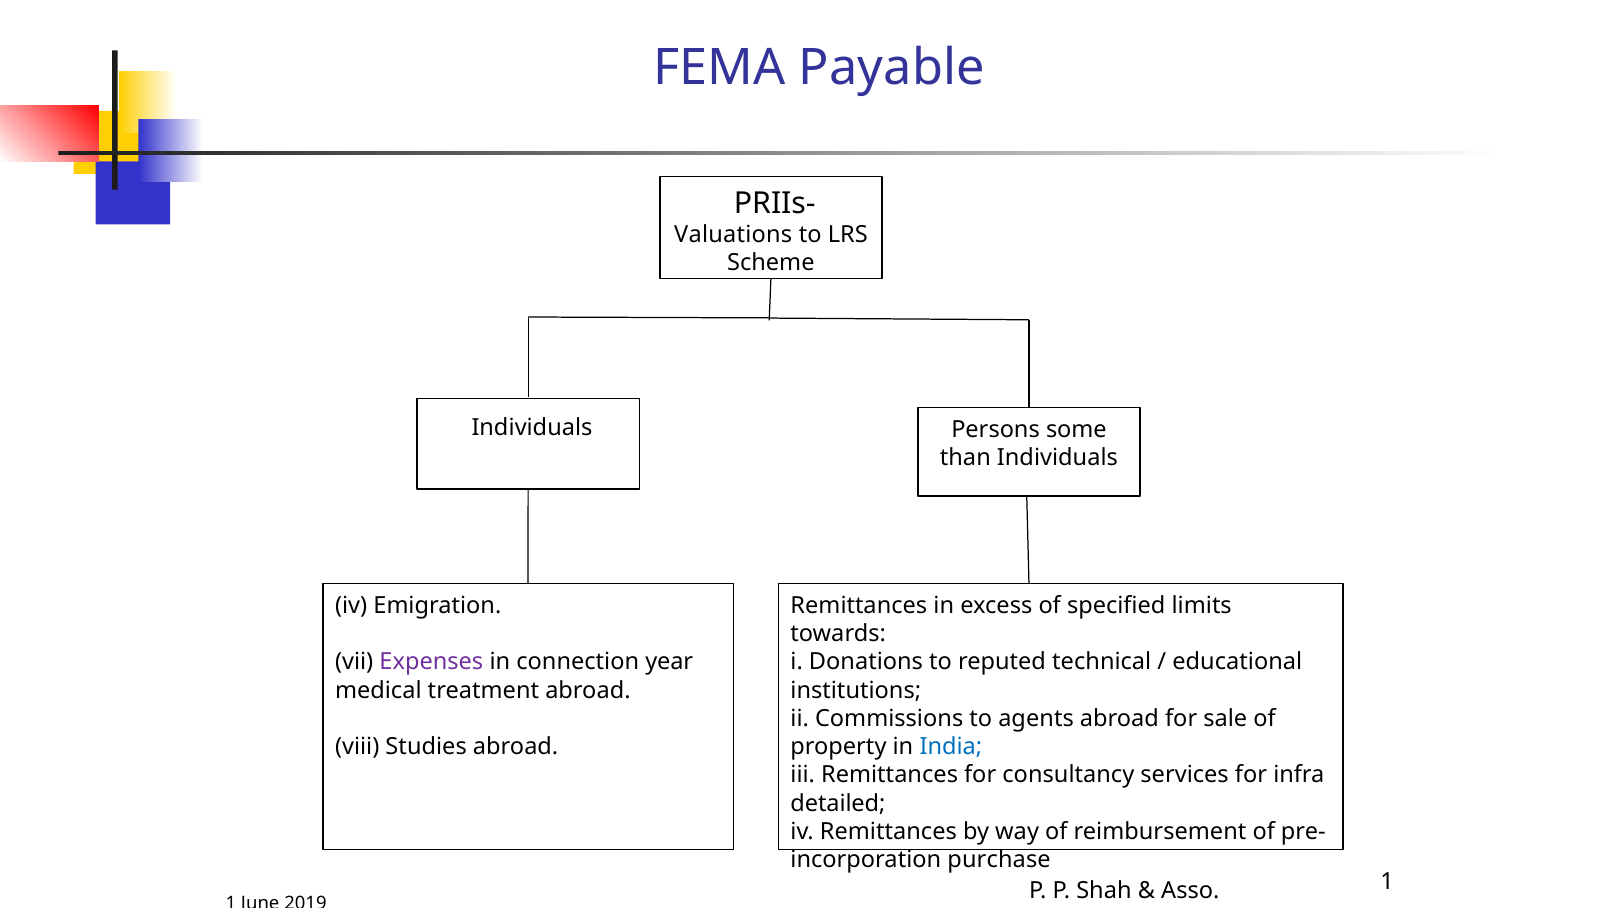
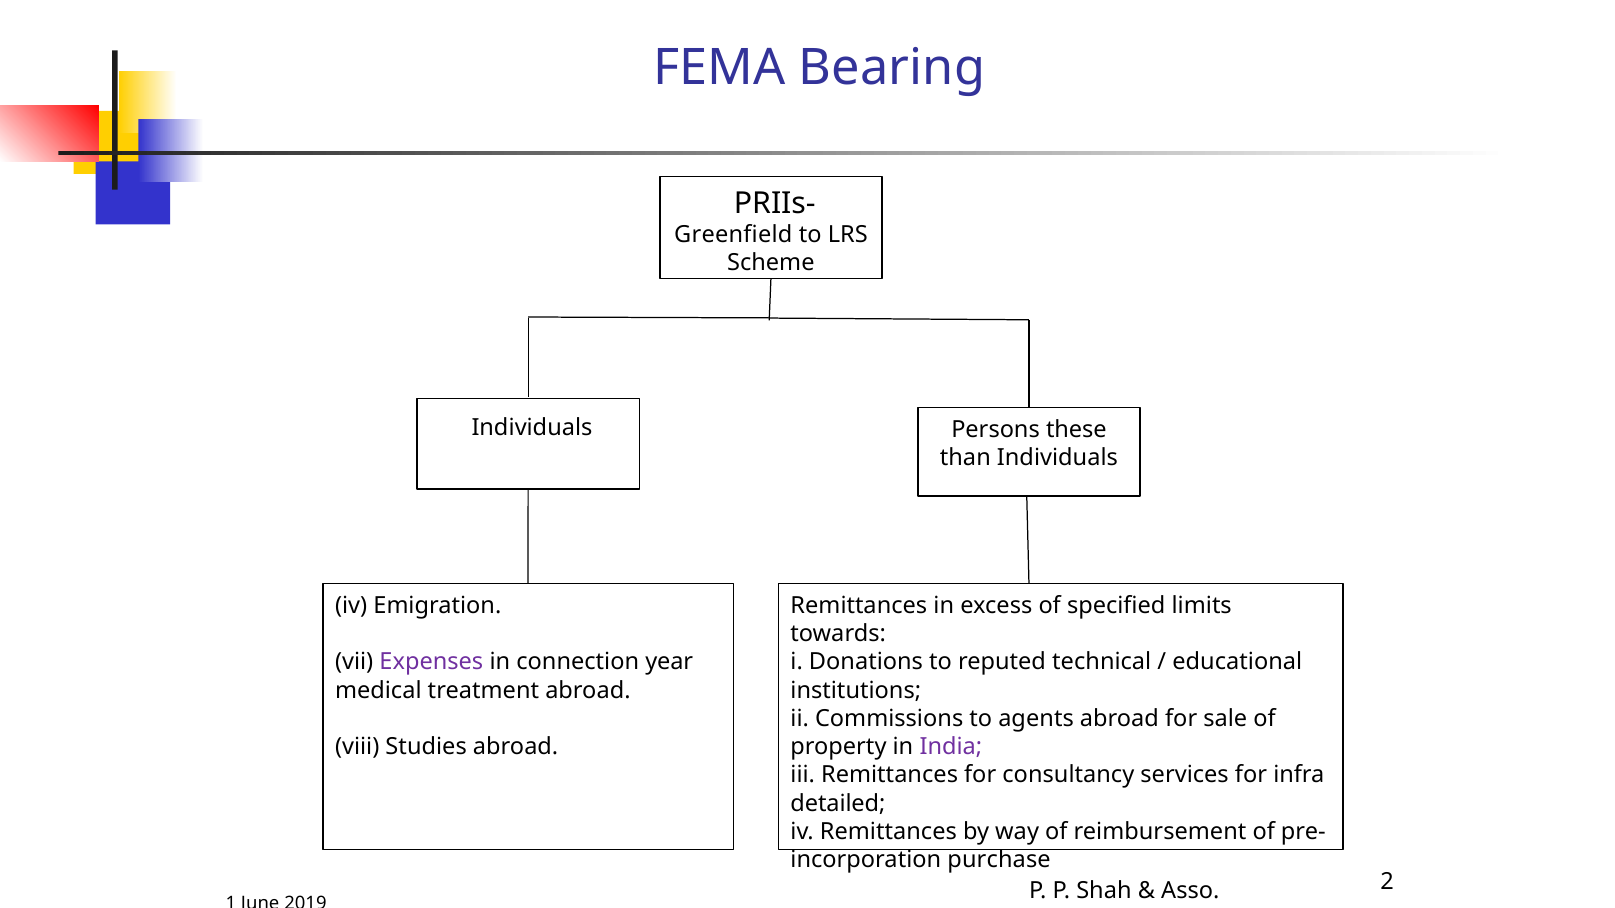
Payable: Payable -> Bearing
Valuations: Valuations -> Greenfield
some: some -> these
India colour: blue -> purple
Asso 1: 1 -> 2
